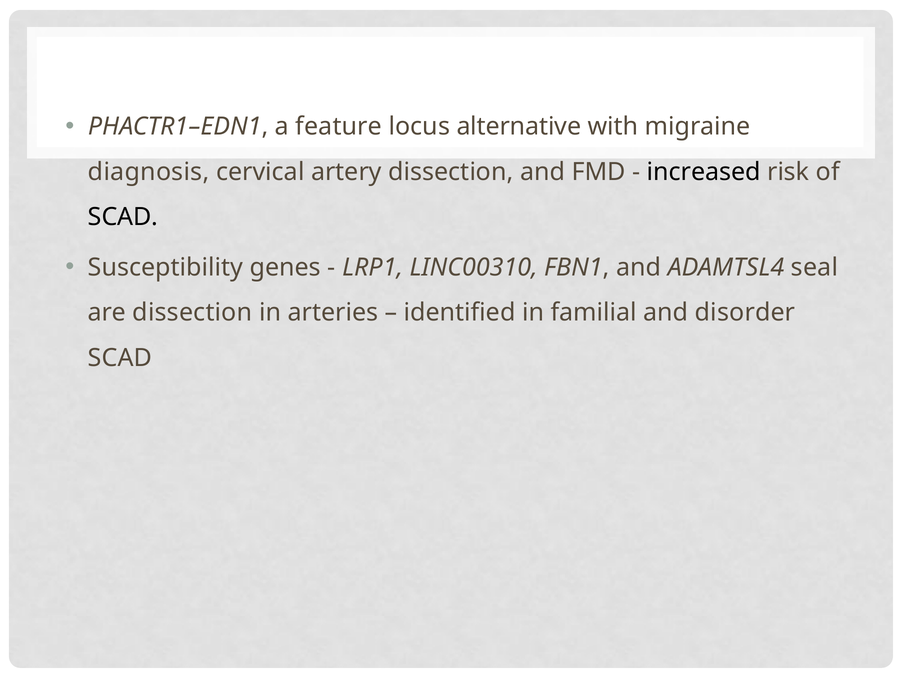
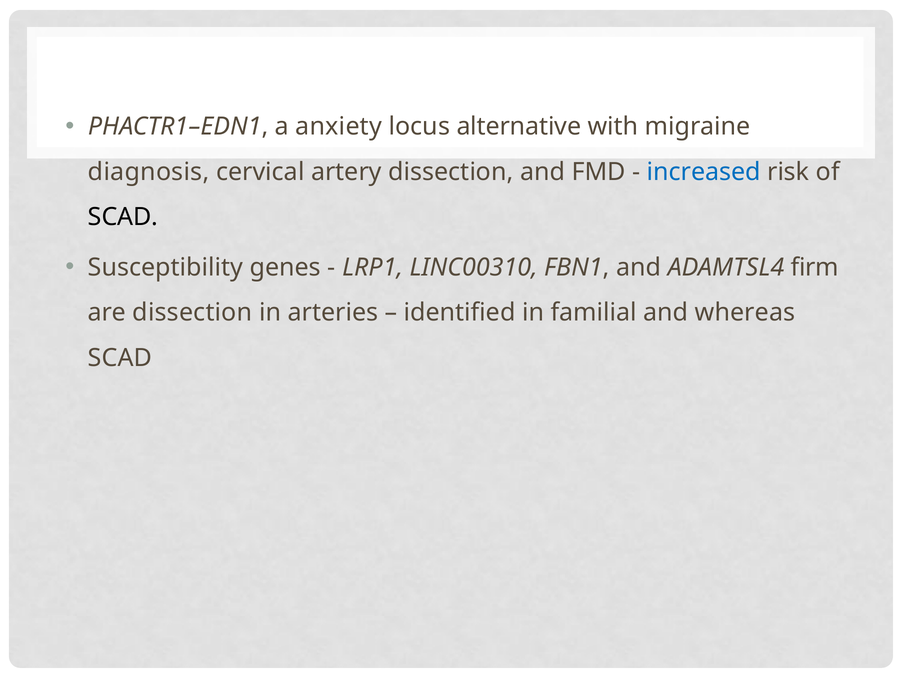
feature: feature -> anxiety
increased colour: black -> blue
seal: seal -> firm
disorder: disorder -> whereas
